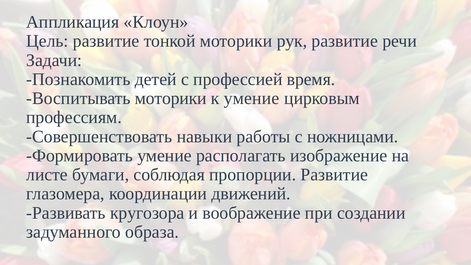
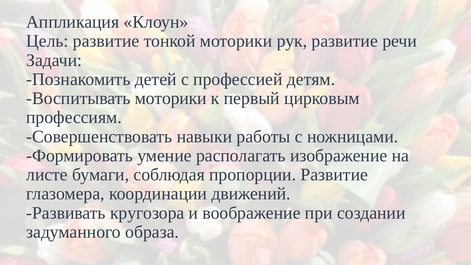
время: время -> детям
к умение: умение -> первый
